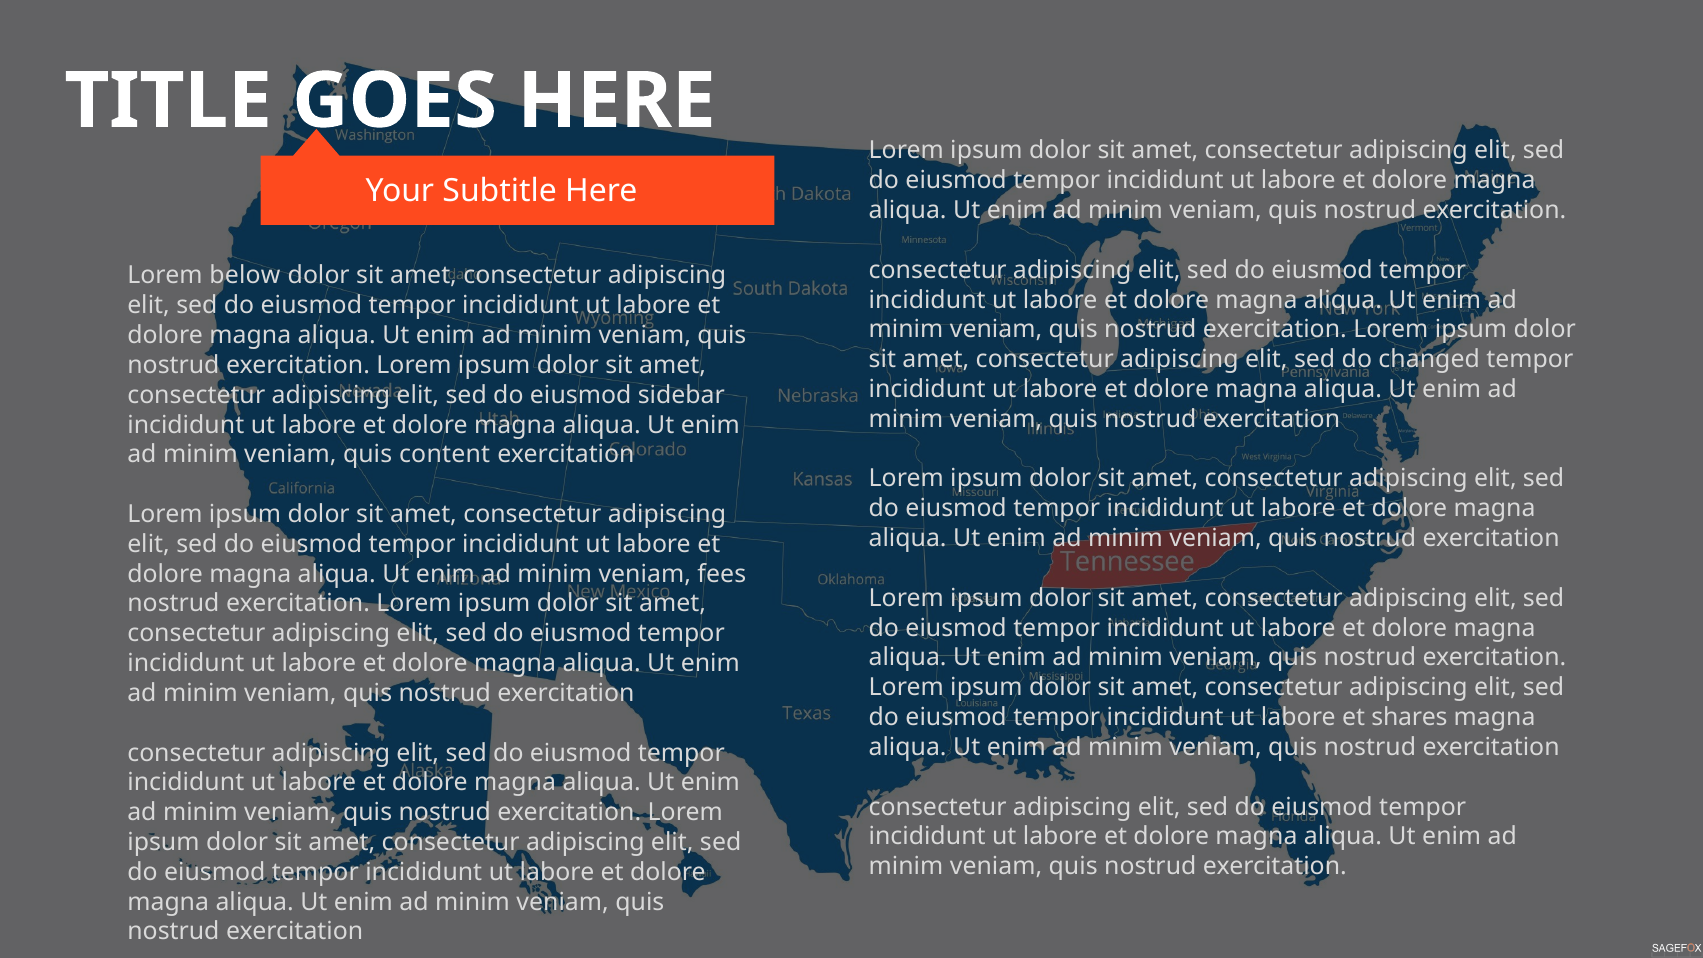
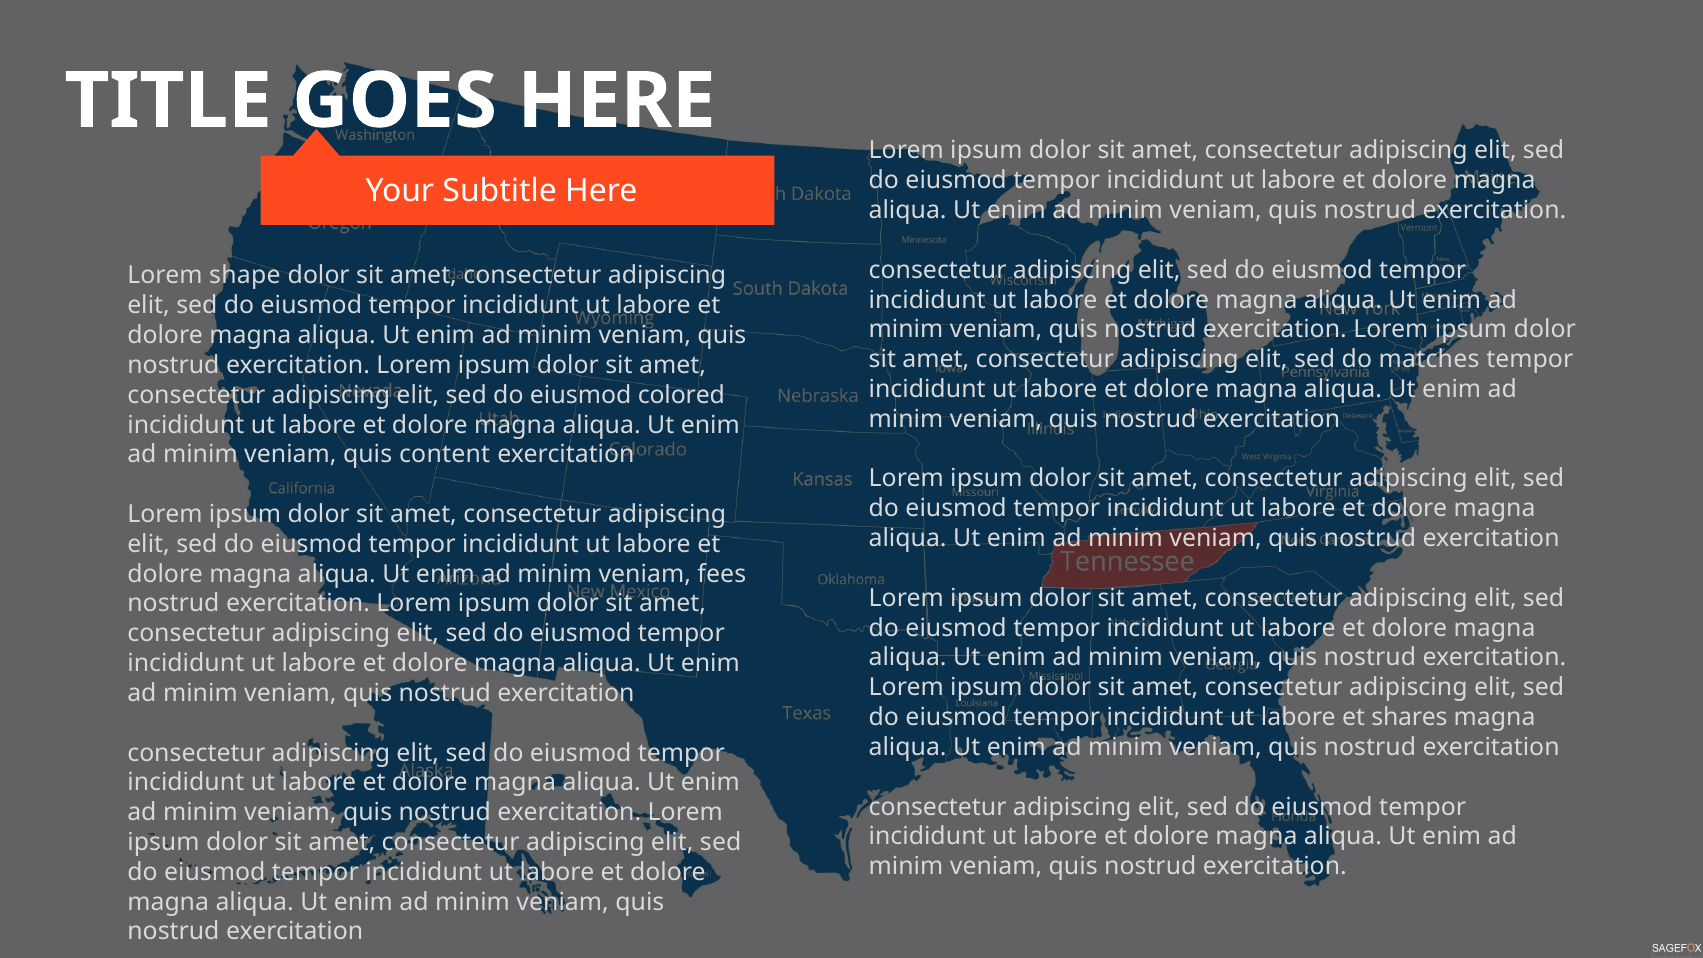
below: below -> shape
changed: changed -> matches
sidebar: sidebar -> colored
